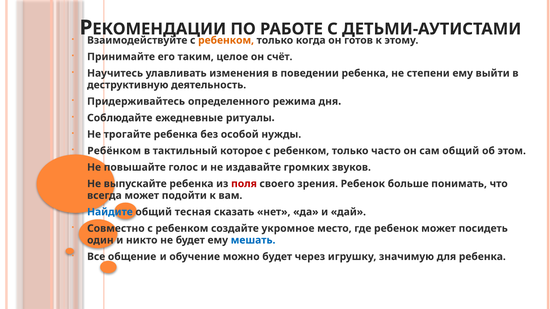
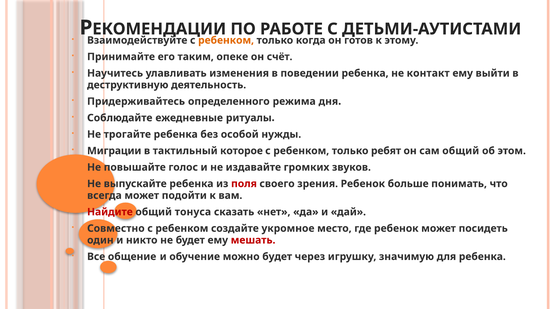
целое: целое -> опеке
степени: степени -> контакт
Ребёнком: Ребёнком -> Миграции
часто: часто -> ребят
Найдите colour: blue -> red
тесная: тесная -> тонуса
мешать colour: blue -> red
